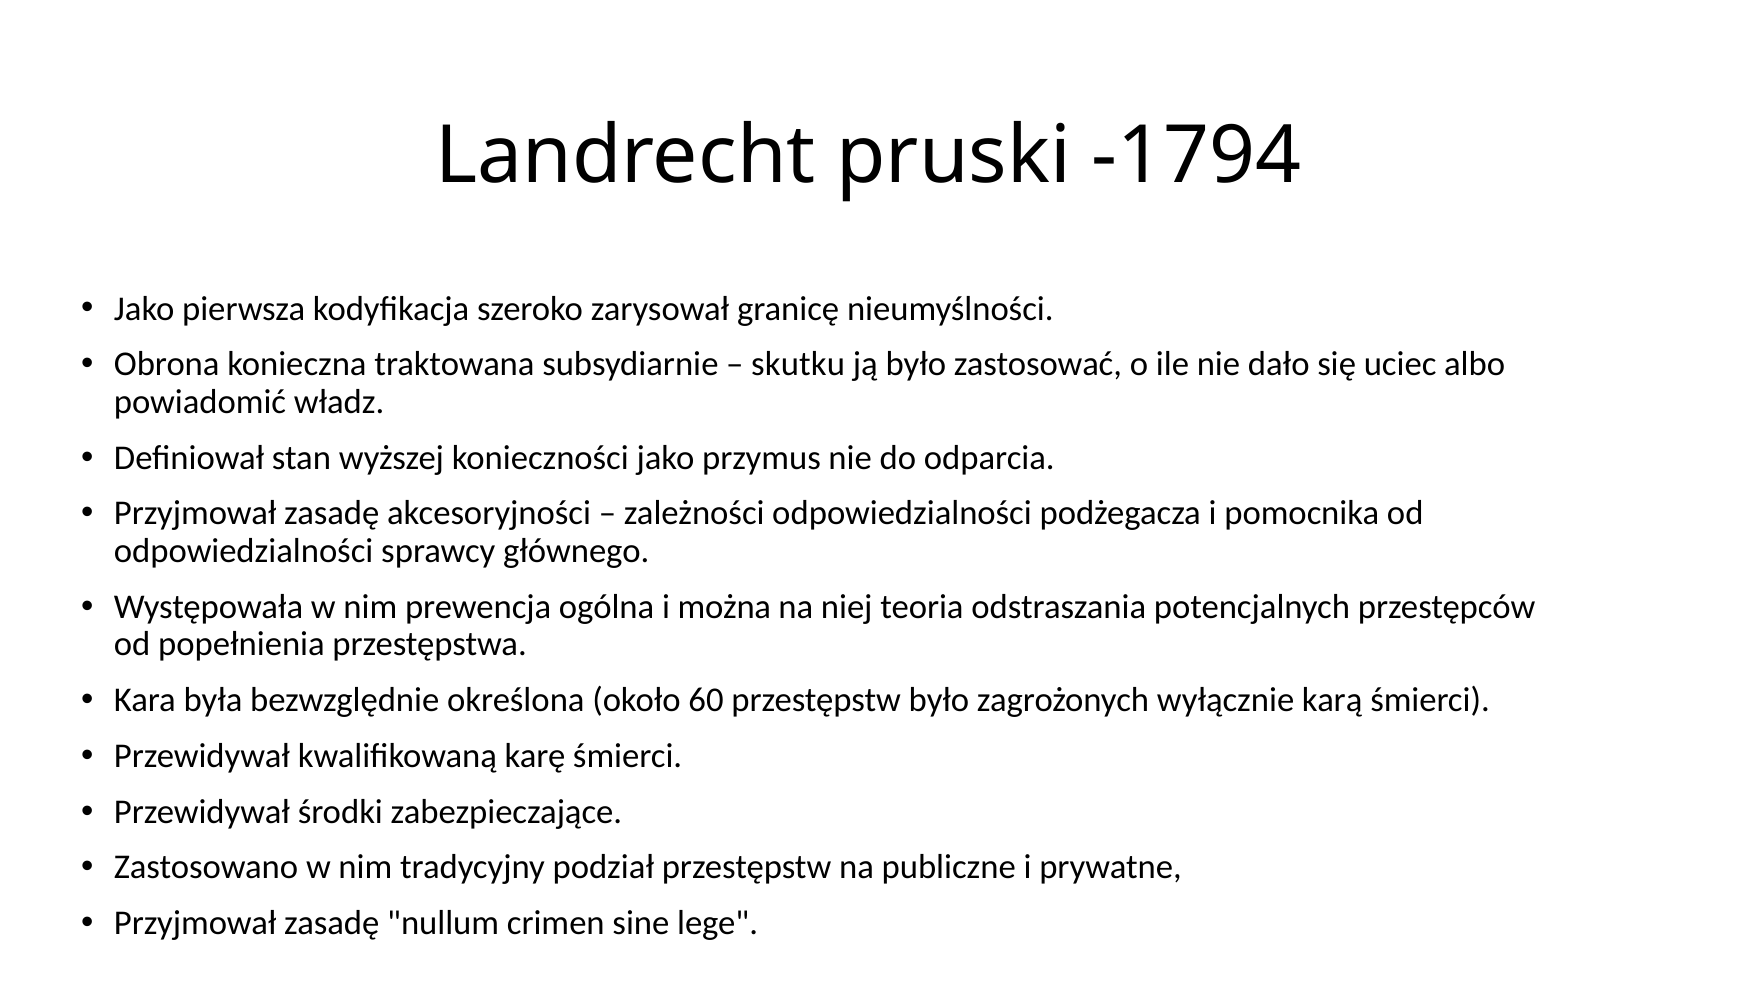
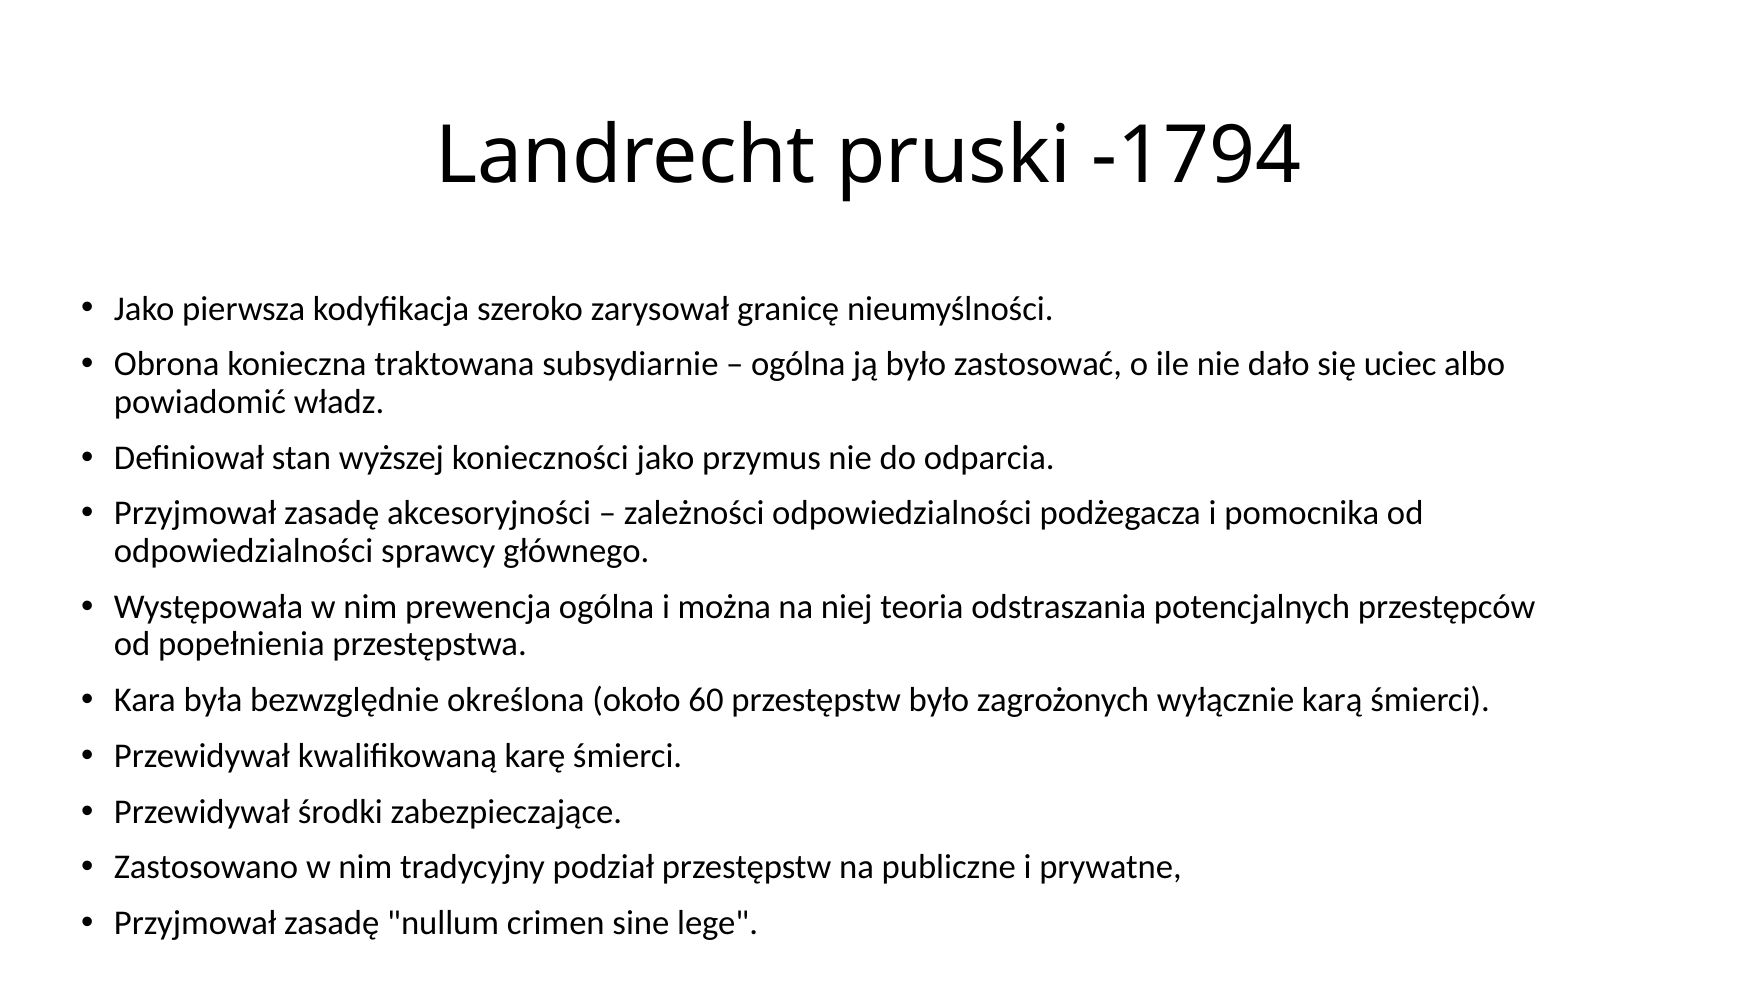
skutku at (798, 364): skutku -> ogólna
